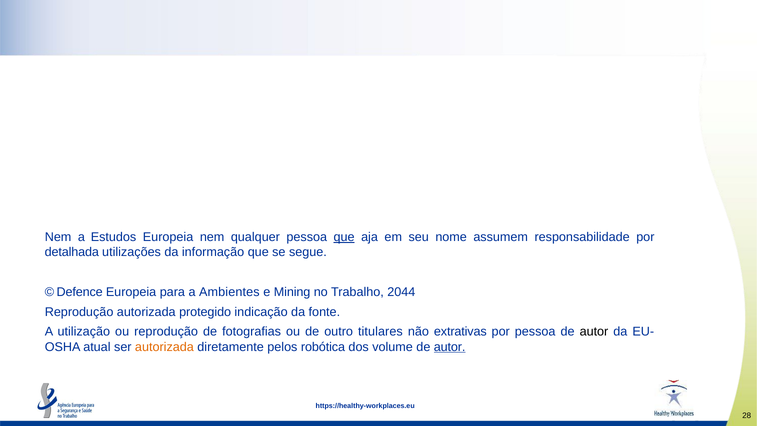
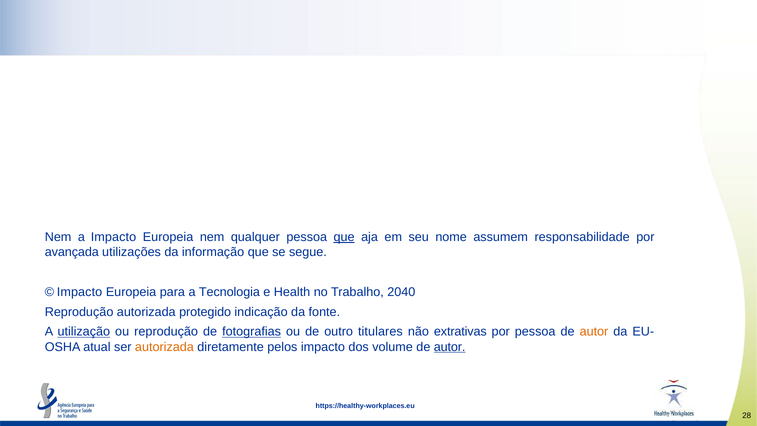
a Estudos: Estudos -> Impacto
detalhada: detalhada -> avançada
Defence at (80, 292): Defence -> Impacto
Ambientes: Ambientes -> Tecnologia
Mining: Mining -> Health
2044: 2044 -> 2040
utilização underline: none -> present
fotografias underline: none -> present
autor at (594, 332) colour: black -> orange
pelos robótica: robótica -> impacto
